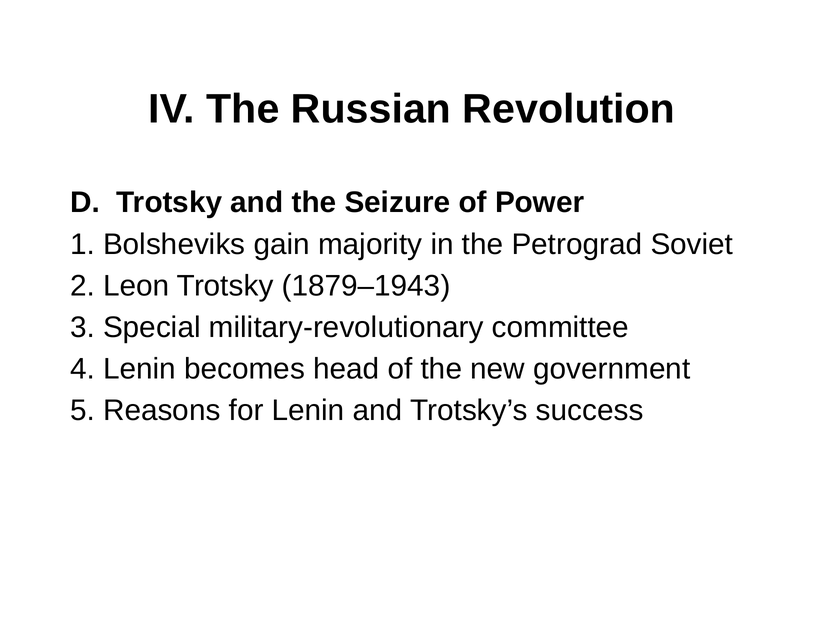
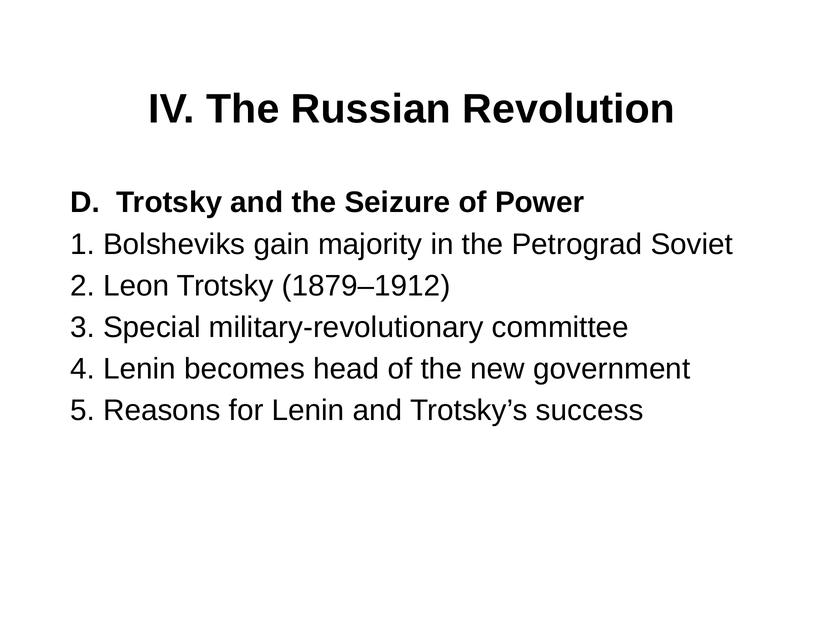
1879–1943: 1879–1943 -> 1879–1912
